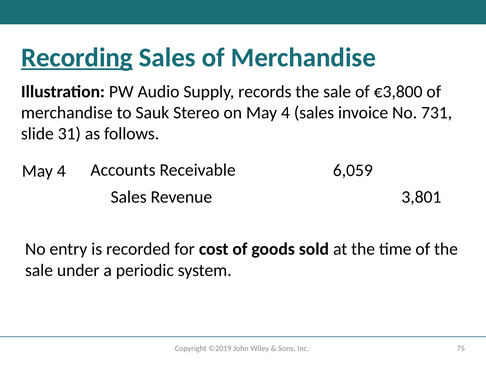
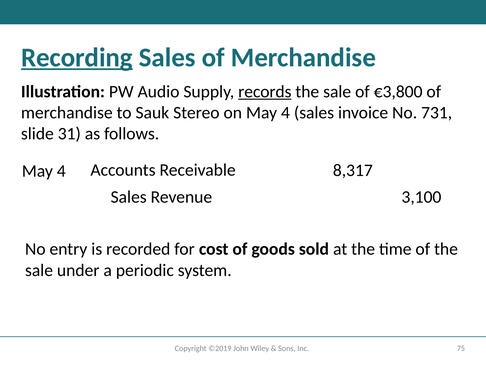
records underline: none -> present
6,059: 6,059 -> 8,317
3,801: 3,801 -> 3,100
